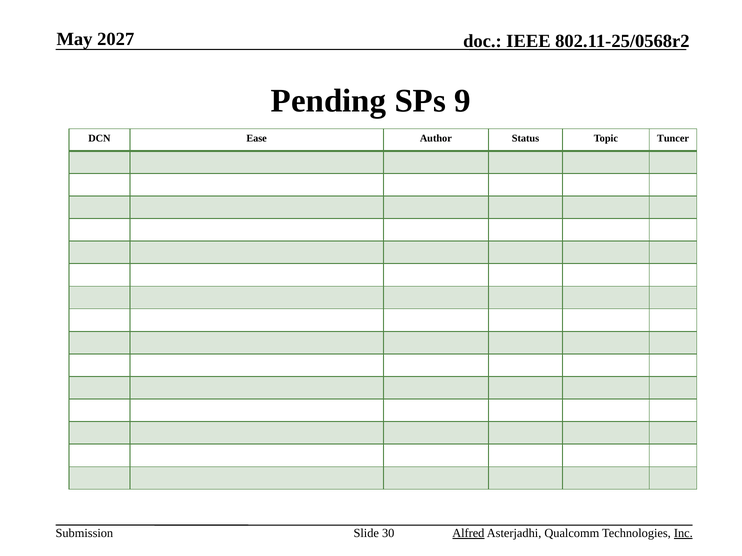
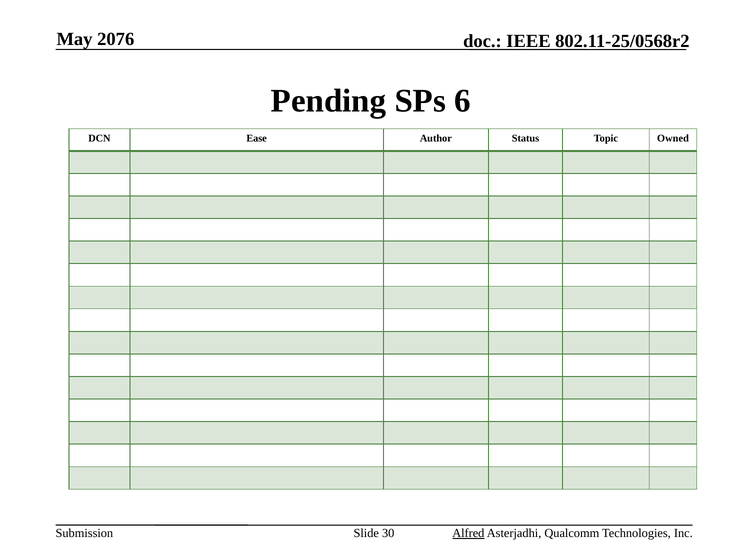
2027: 2027 -> 2076
9: 9 -> 6
Tuncer: Tuncer -> Owned
Inc underline: present -> none
